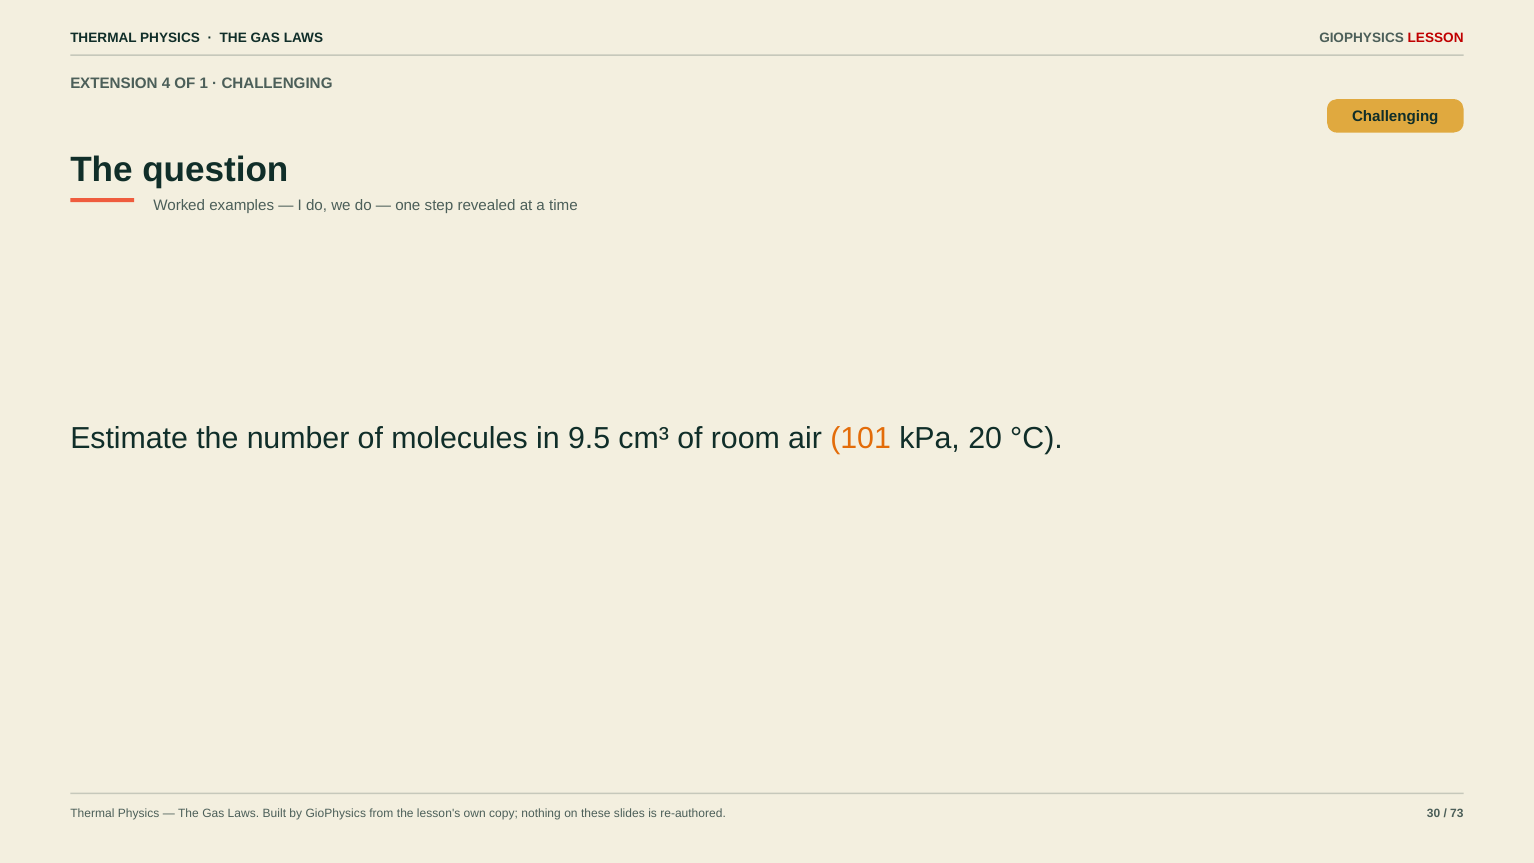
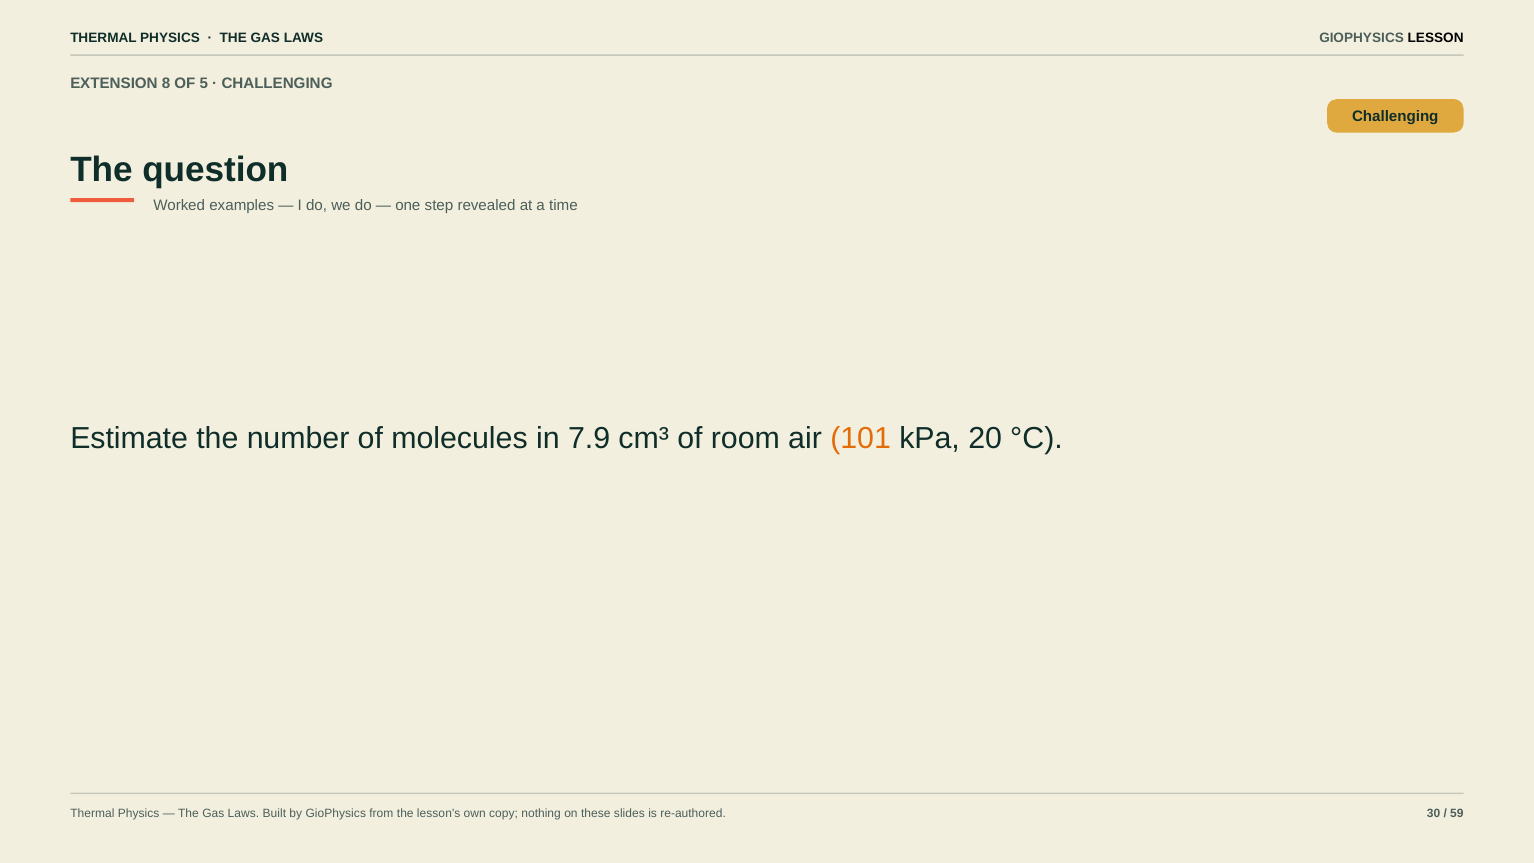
LESSON colour: red -> black
4: 4 -> 8
1: 1 -> 5
9.5: 9.5 -> 7.9
73: 73 -> 59
